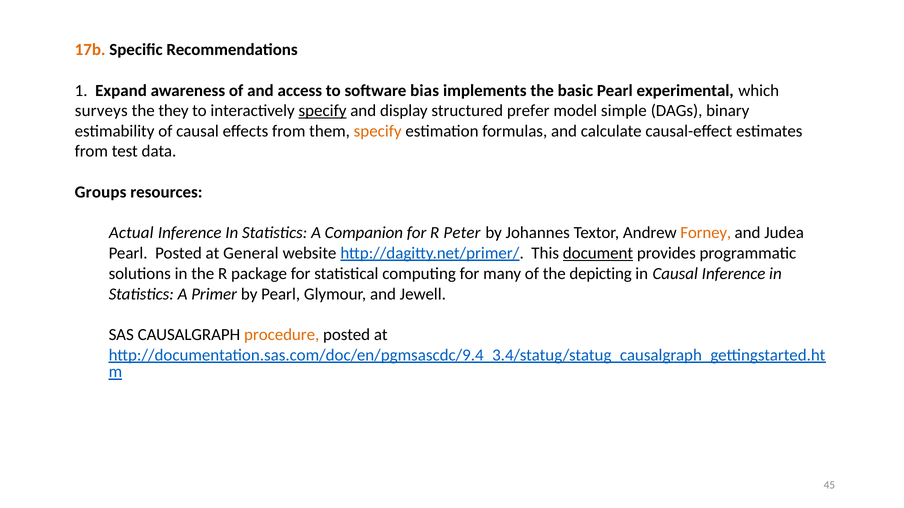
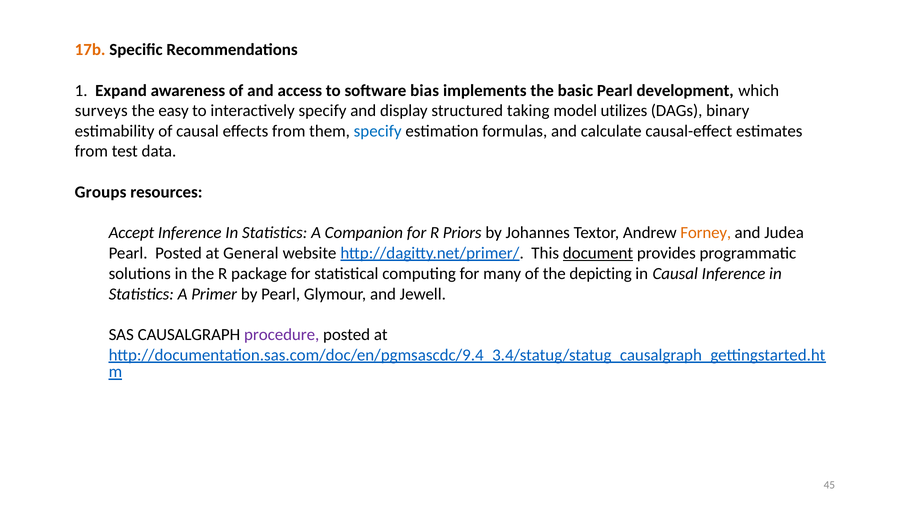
experimental: experimental -> development
they: they -> easy
specify at (323, 111) underline: present -> none
prefer: prefer -> taking
simple: simple -> utilizes
specify at (378, 131) colour: orange -> blue
Actual: Actual -> Accept
Peter: Peter -> Priors
procedure colour: orange -> purple
